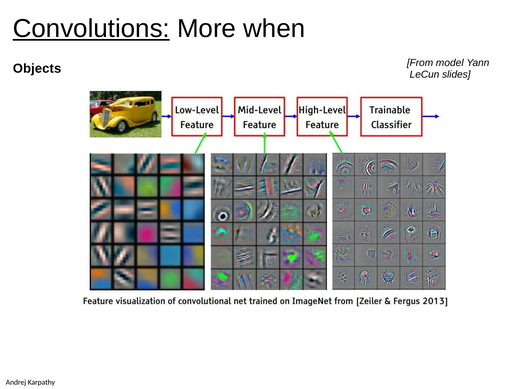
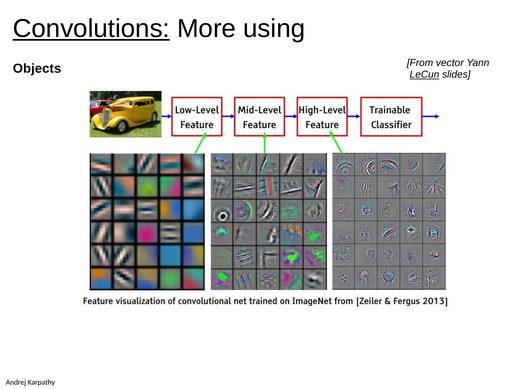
when: when -> using
model: model -> vector
LeCun underline: none -> present
